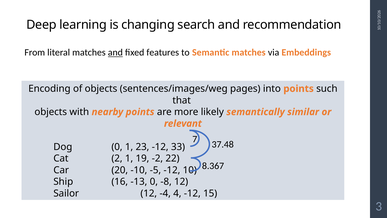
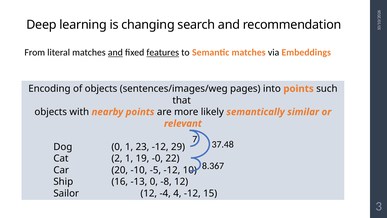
features underline: none -> present
33: 33 -> 29
-2: -2 -> -0
